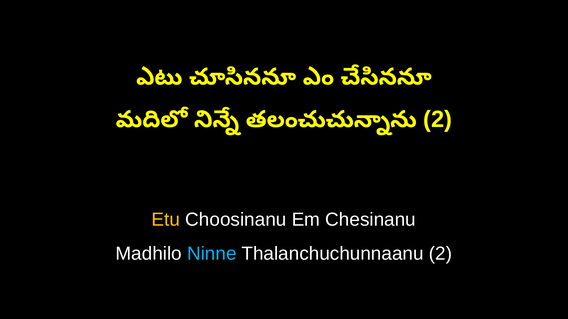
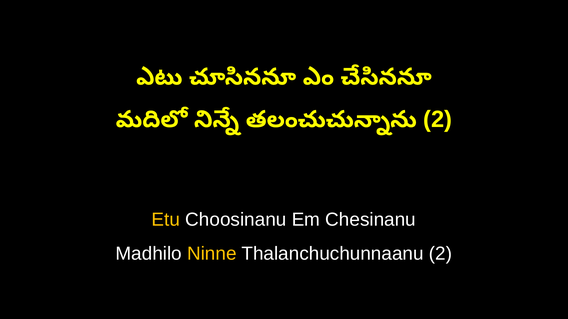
Ninne colour: light blue -> yellow
